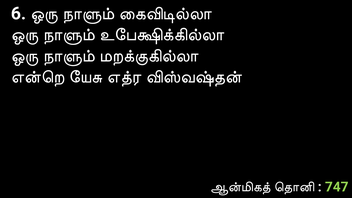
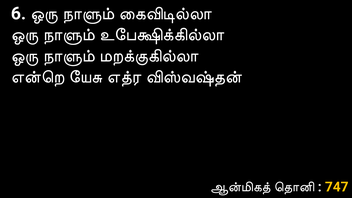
747 colour: light green -> yellow
